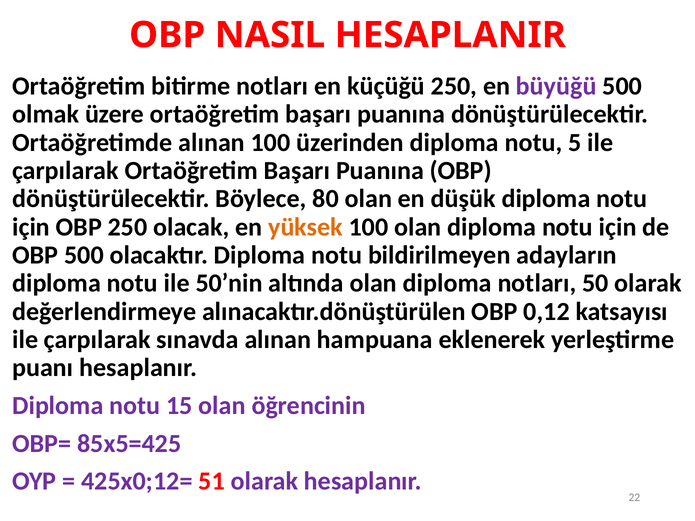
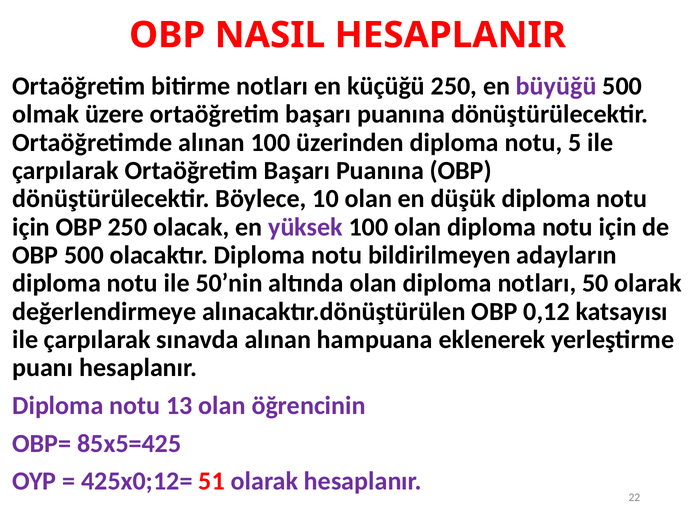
80: 80 -> 10
yüksek colour: orange -> purple
15: 15 -> 13
